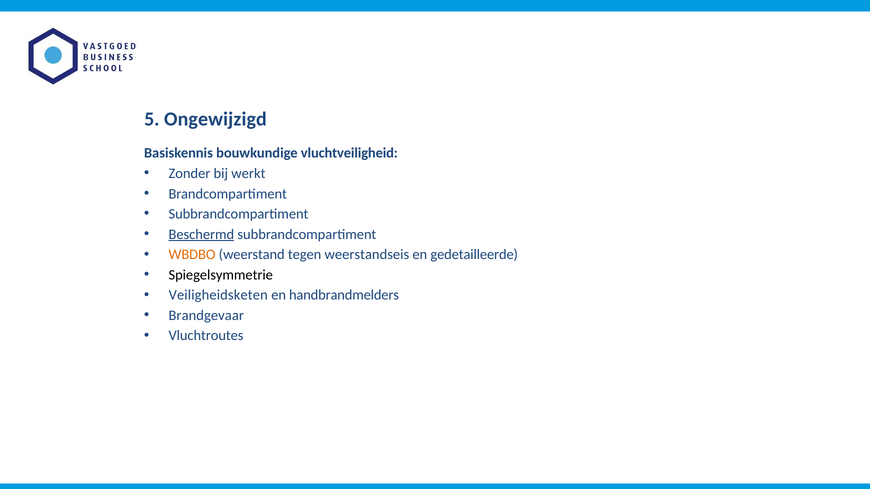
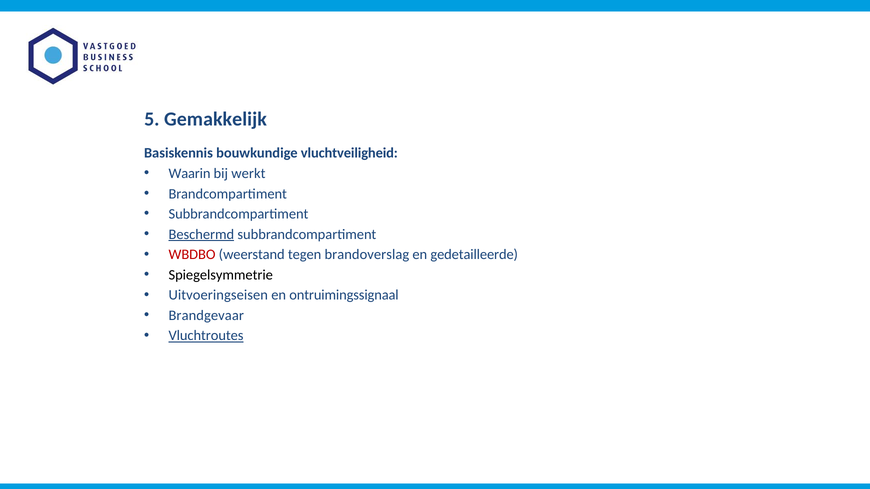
Ongewijzigd: Ongewijzigd -> Gemakkelijk
Zonder: Zonder -> Waarin
WBDBO colour: orange -> red
weerstandseis: weerstandseis -> brandoverslag
Veiligheidsketen: Veiligheidsketen -> Uitvoeringseisen
handbrandmelders: handbrandmelders -> ontruimingssignaal
Vluchtroutes underline: none -> present
